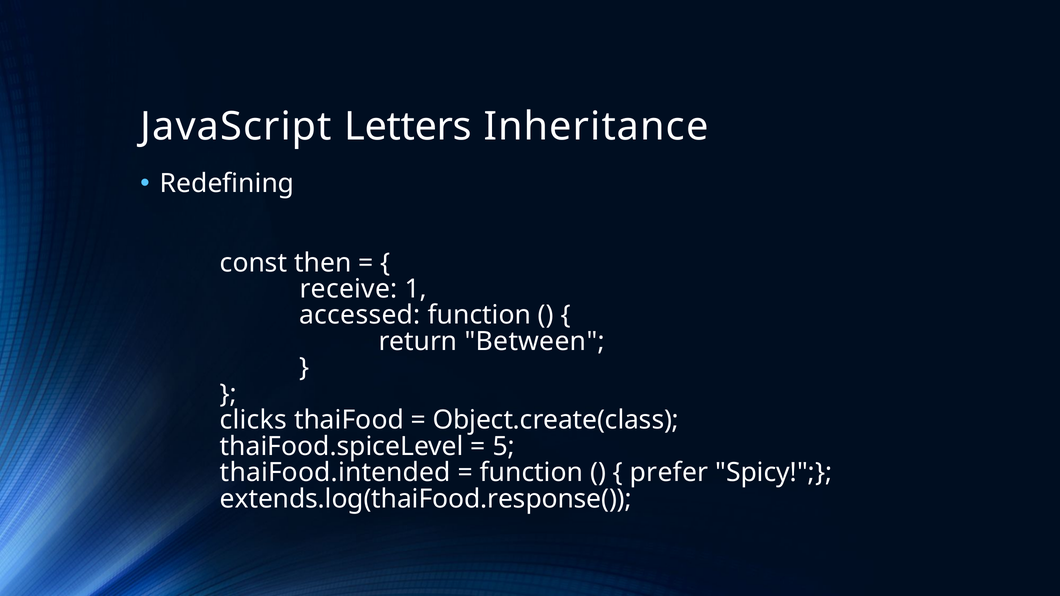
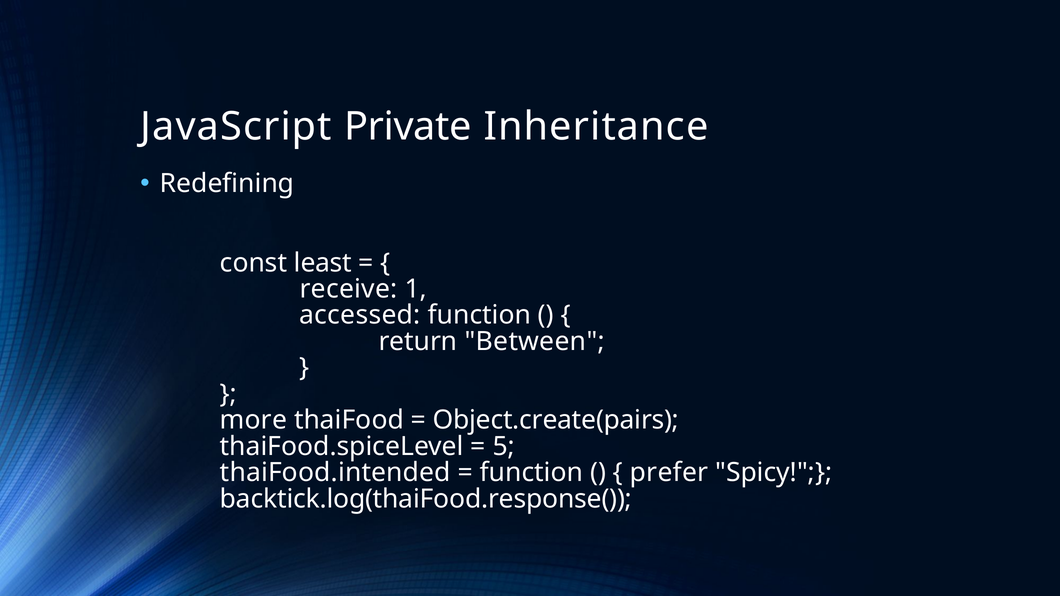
Letters: Letters -> Private
then: then -> least
clicks: clicks -> more
Object.create(class: Object.create(class -> Object.create(pairs
extends.log(thaiFood.response(: extends.log(thaiFood.response( -> backtick.log(thaiFood.response(
